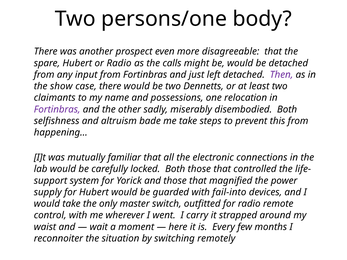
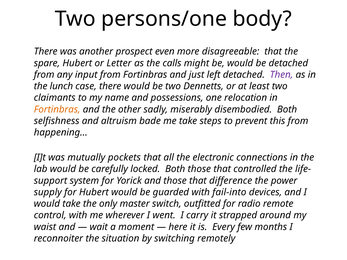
or Radio: Radio -> Letter
show: show -> lunch
Fortinbras at (57, 109) colour: purple -> orange
familiar: familiar -> pockets
magnified: magnified -> difference
